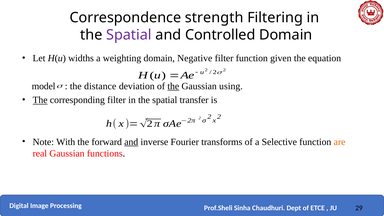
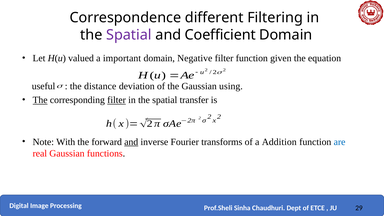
strength: strength -> different
Controlled: Controlled -> Coefficient
widths: widths -> valued
weighting: weighting -> important
model: model -> useful
the at (173, 86) underline: present -> none
filter at (117, 100) underline: none -> present
Selective: Selective -> Addition
are colour: orange -> blue
